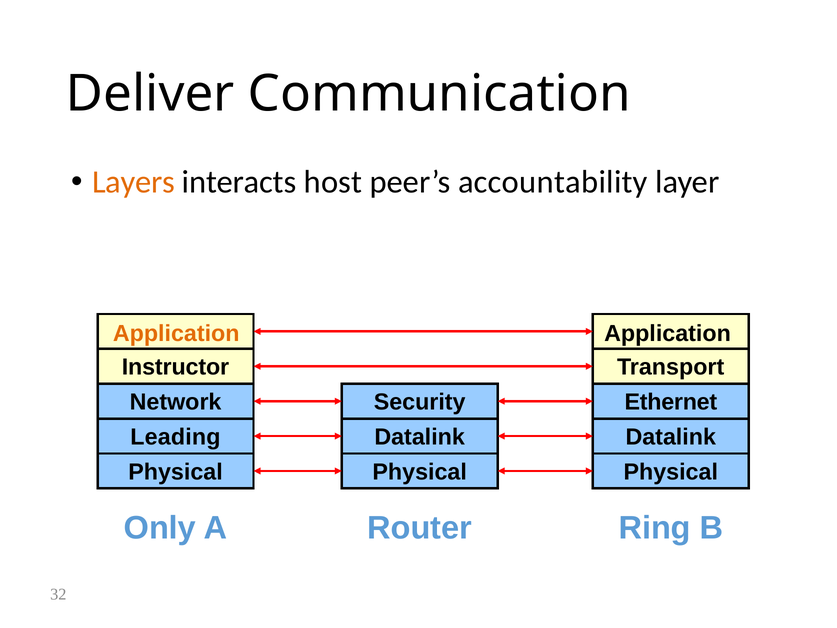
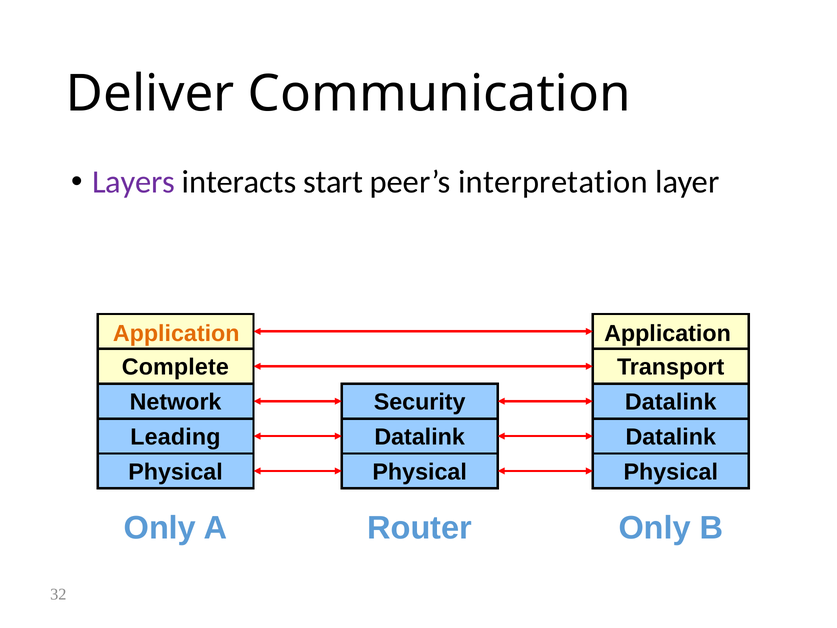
Layers colour: orange -> purple
host: host -> start
accountability: accountability -> interpretation
Instructor: Instructor -> Complete
Ethernet at (671, 402): Ethernet -> Datalink
A Ring: Ring -> Only
